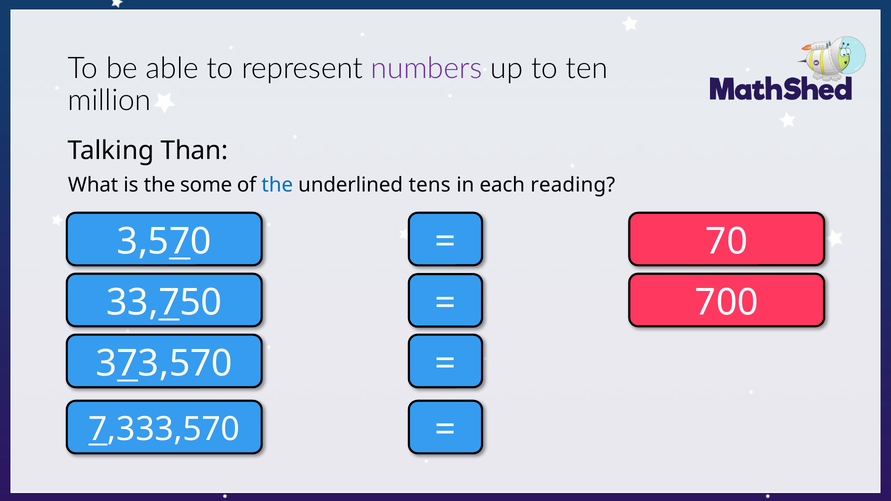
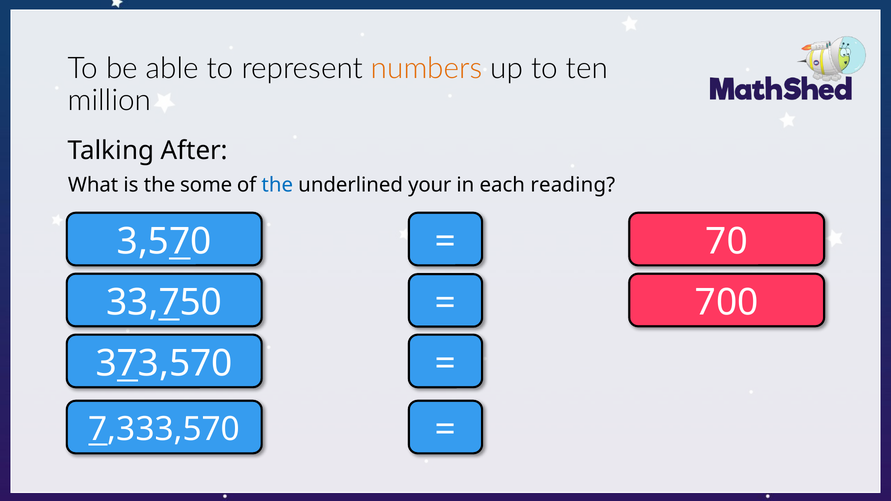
numbers colour: purple -> orange
Than: Than -> After
tens: tens -> your
